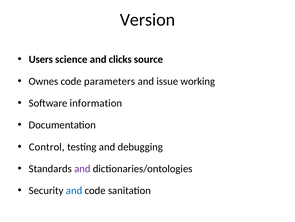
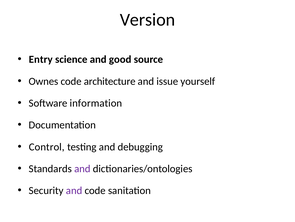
Users: Users -> Entry
clicks: clicks -> good
parameters: parameters -> architecture
working: working -> yourself
and at (74, 190) colour: blue -> purple
